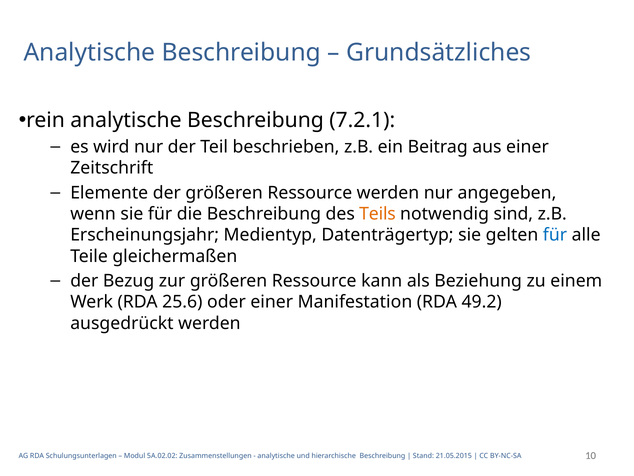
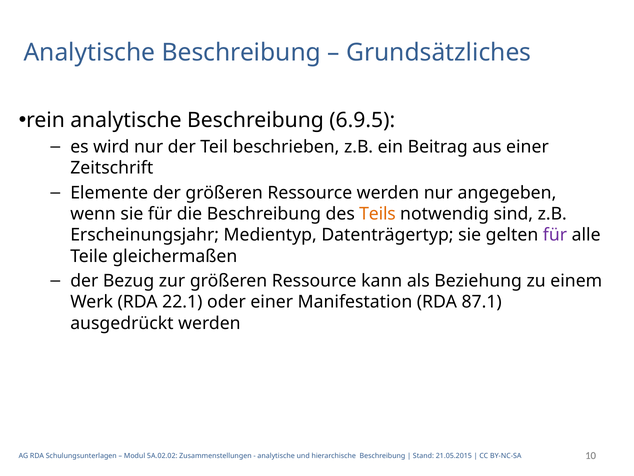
7.2.1: 7.2.1 -> 6.9.5
für at (555, 235) colour: blue -> purple
25.6: 25.6 -> 22.1
49.2: 49.2 -> 87.1
